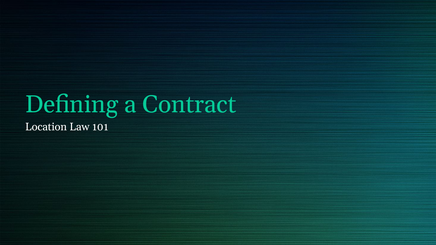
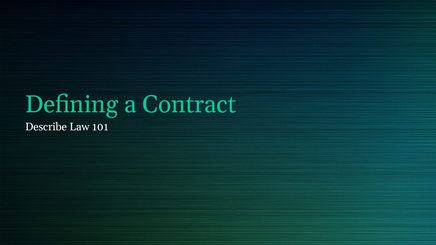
Location: Location -> Describe
